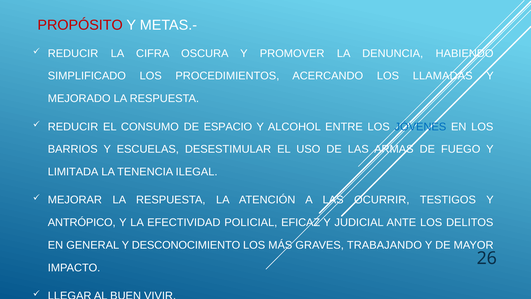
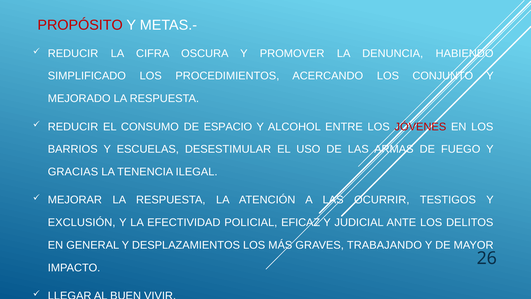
LLAMADAS: LLAMADAS -> CONJUNTO
JÓVENES colour: blue -> red
LIMITADA: LIMITADA -> GRACIAS
ANTRÓPICO: ANTRÓPICO -> EXCLUSIÓN
DESCONOCIMIENTO: DESCONOCIMIENTO -> DESPLAZAMIENTOS
